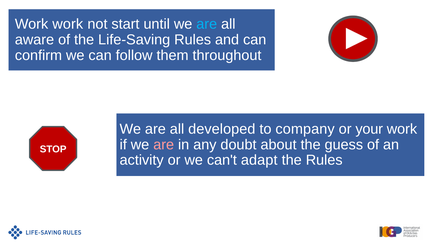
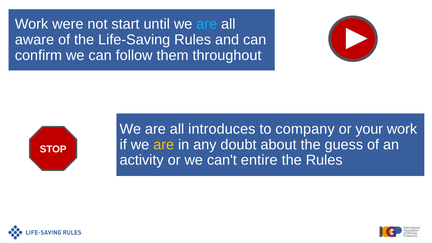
Work work: work -> were
developed: developed -> introduces
are at (164, 145) colour: pink -> yellow
adapt: adapt -> entire
